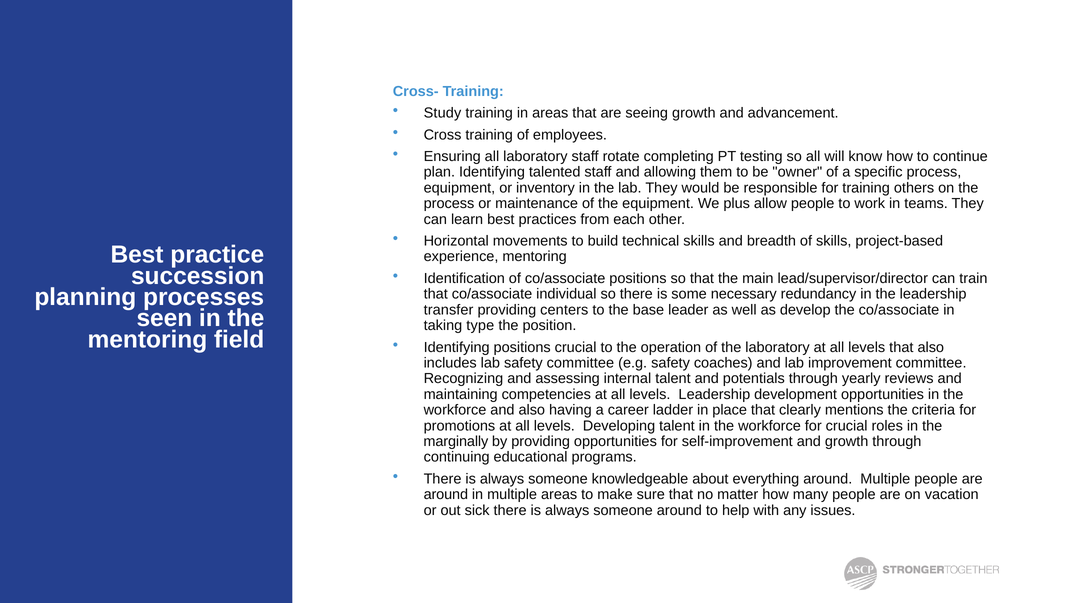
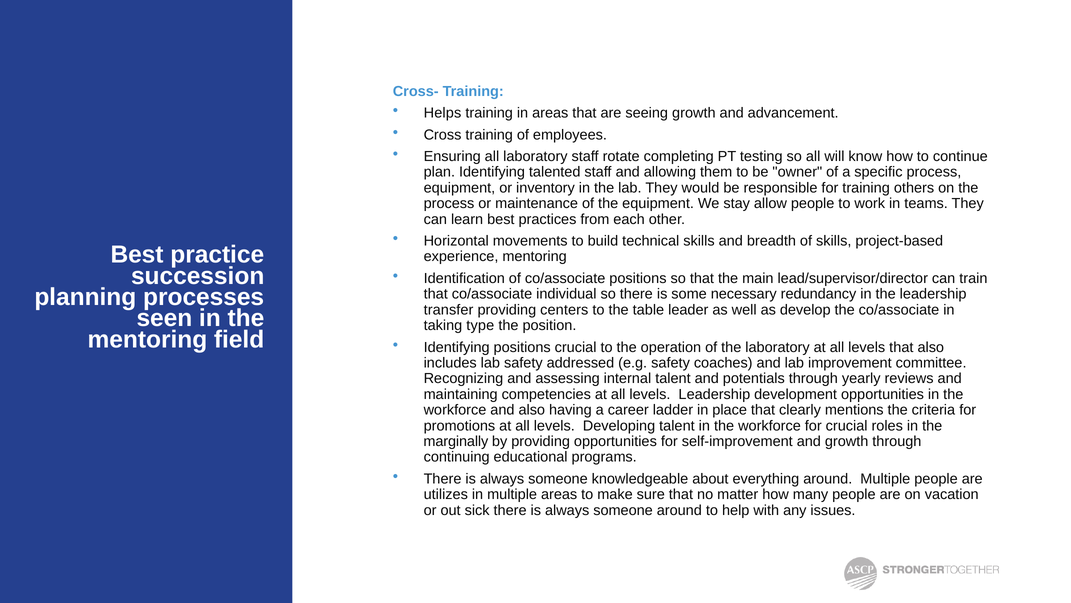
Study: Study -> Helps
plus: plus -> stay
base: base -> table
safety committee: committee -> addressed
around at (446, 494): around -> utilizes
